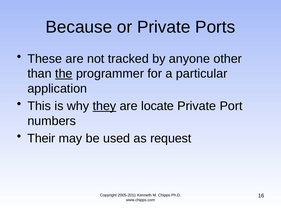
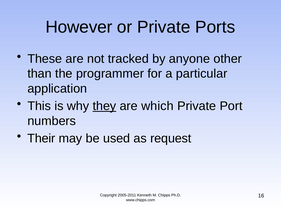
Because: Because -> However
the underline: present -> none
locate: locate -> which
